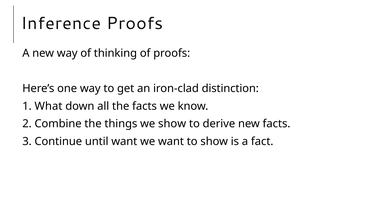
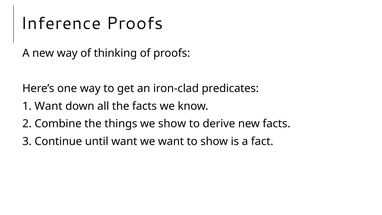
distinction: distinction -> predicates
1 What: What -> Want
